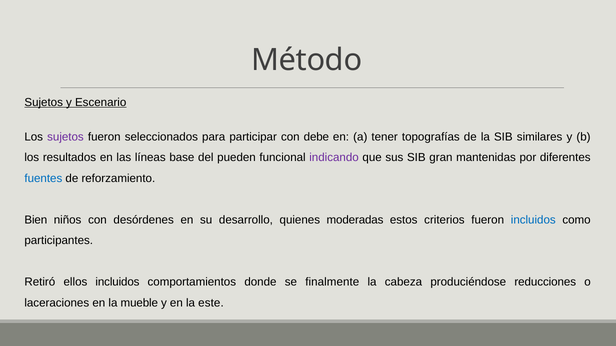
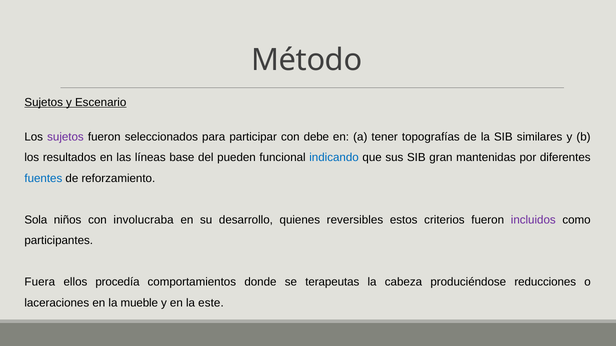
indicando colour: purple -> blue
Bien: Bien -> Sola
desórdenes: desórdenes -> involucraba
moderadas: moderadas -> reversibles
incluidos at (533, 220) colour: blue -> purple
Retiró: Retiró -> Fuera
ellos incluidos: incluidos -> procedía
finalmente: finalmente -> terapeutas
